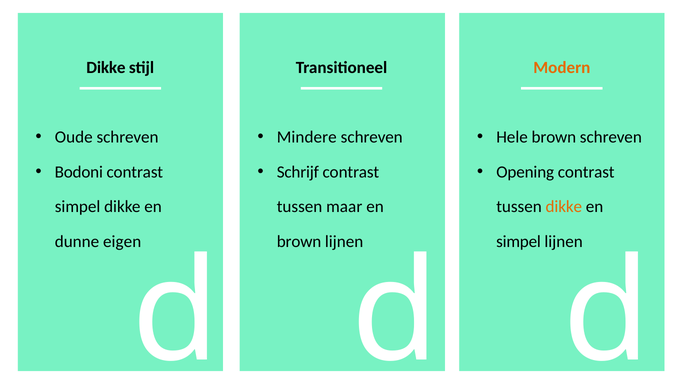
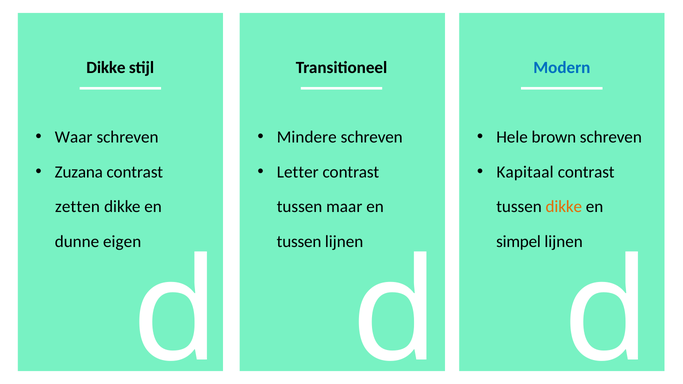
Modern colour: orange -> blue
Oude: Oude -> Waar
Bodoni: Bodoni -> Zuzana
Schrijf: Schrijf -> Letter
Opening: Opening -> Kapitaal
simpel at (78, 207): simpel -> zetten
brown at (299, 242): brown -> tussen
